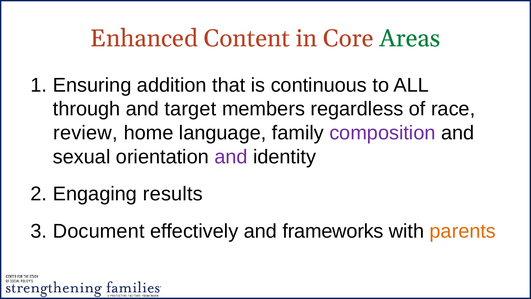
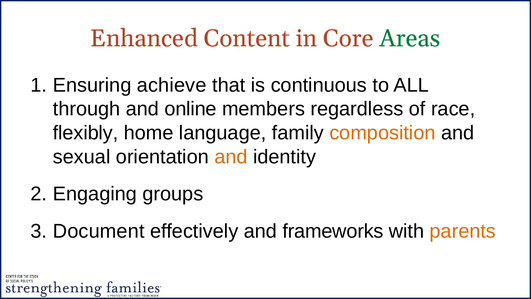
addition: addition -> achieve
target: target -> online
review: review -> flexibly
composition colour: purple -> orange
and at (231, 157) colour: purple -> orange
results: results -> groups
